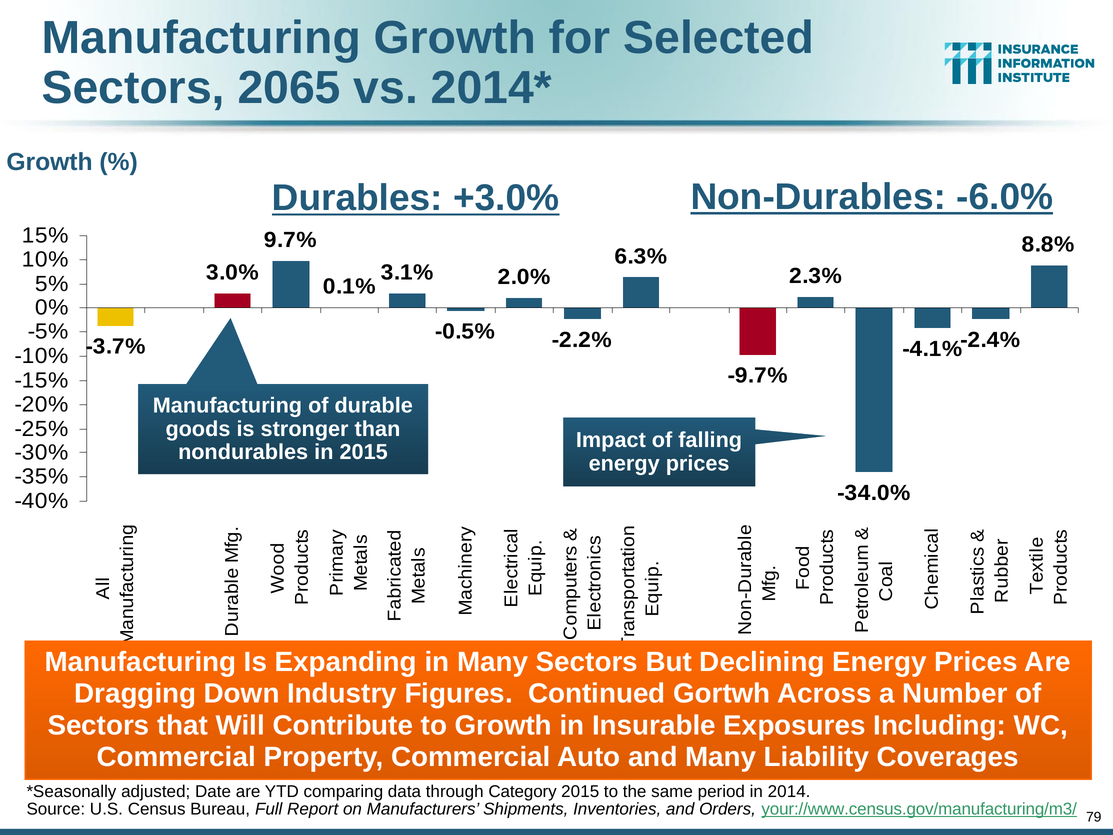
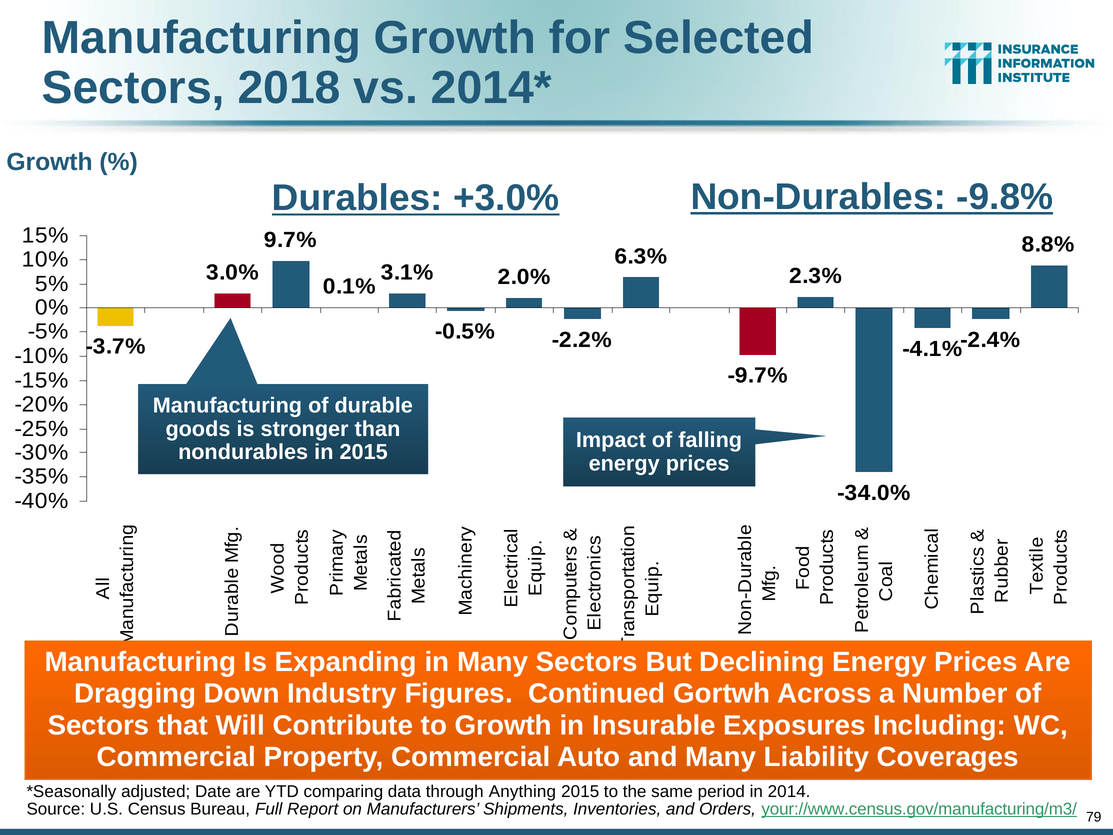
2065: 2065 -> 2018
-6.0%: -6.0% -> -9.8%
Category: Category -> Anything
